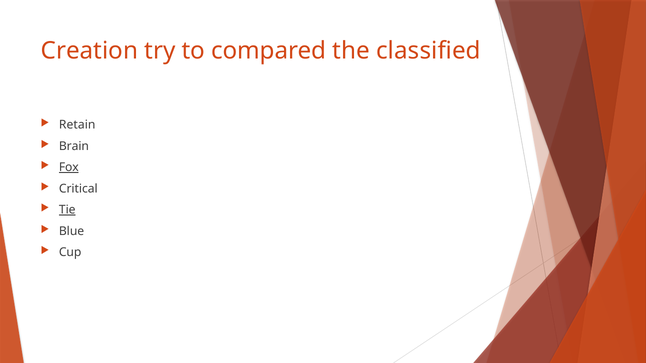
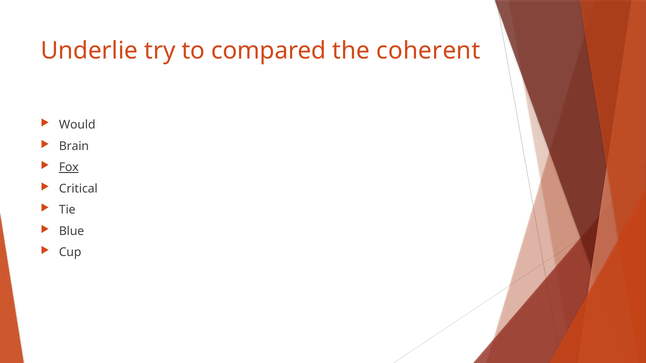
Creation: Creation -> Underlie
classified: classified -> coherent
Retain: Retain -> Would
Tie underline: present -> none
